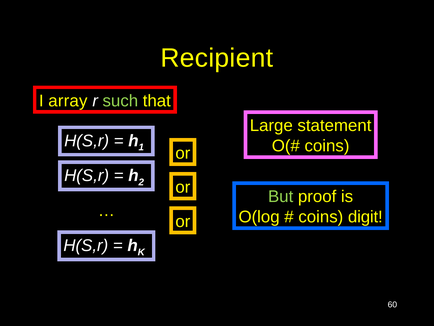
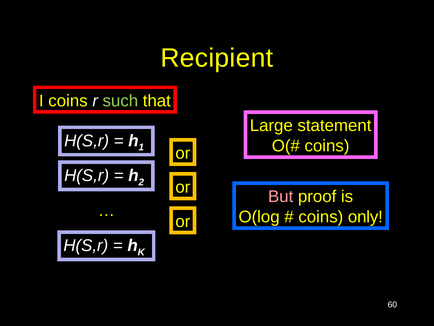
I array: array -> coins
But colour: light green -> pink
digit: digit -> only
